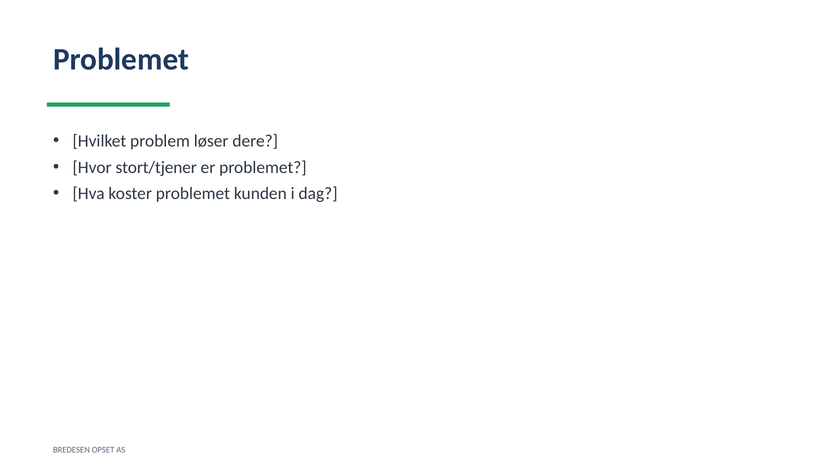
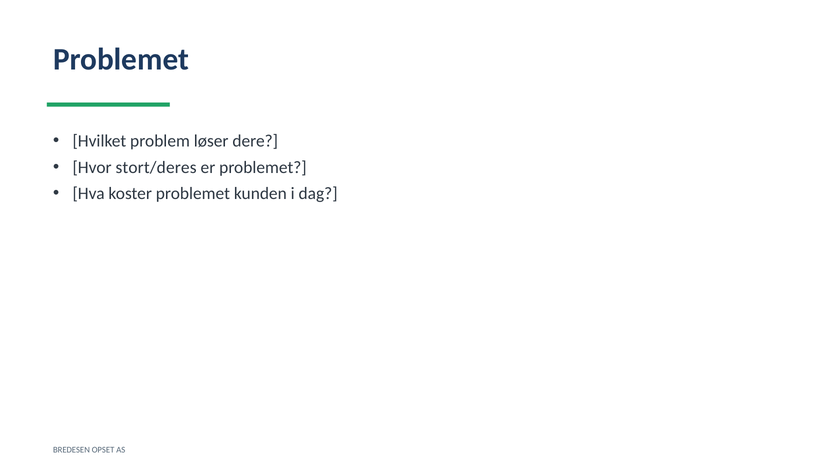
stort/tjener: stort/tjener -> stort/deres
